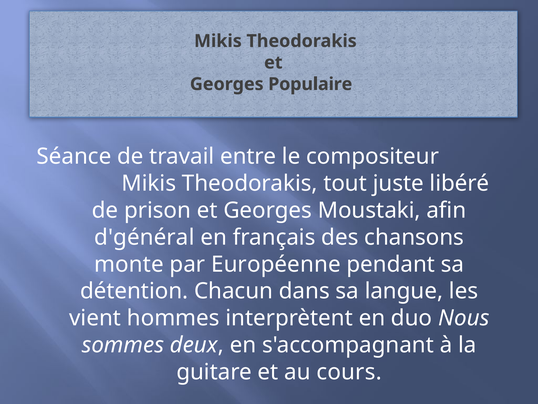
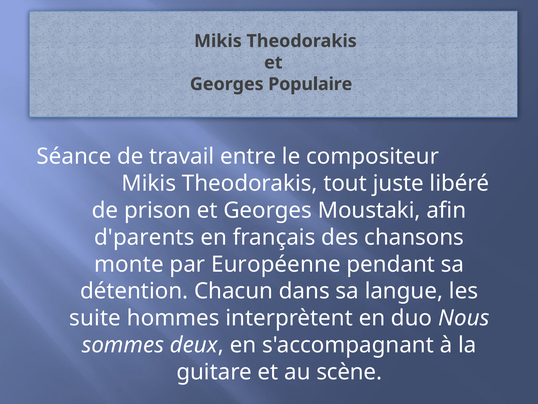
d'général: d'général -> d'parents
vient: vient -> suite
cours: cours -> scène
